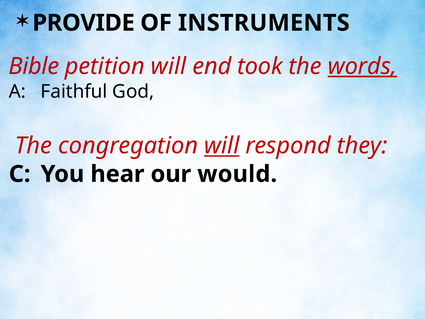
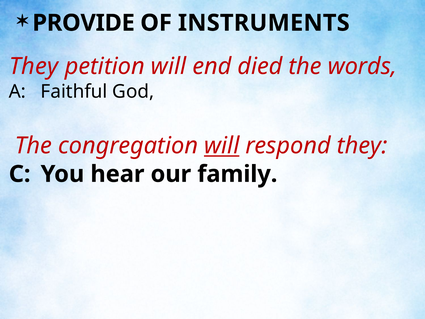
Bible at (34, 66): Bible -> They
took: took -> died
words underline: present -> none
would: would -> family
